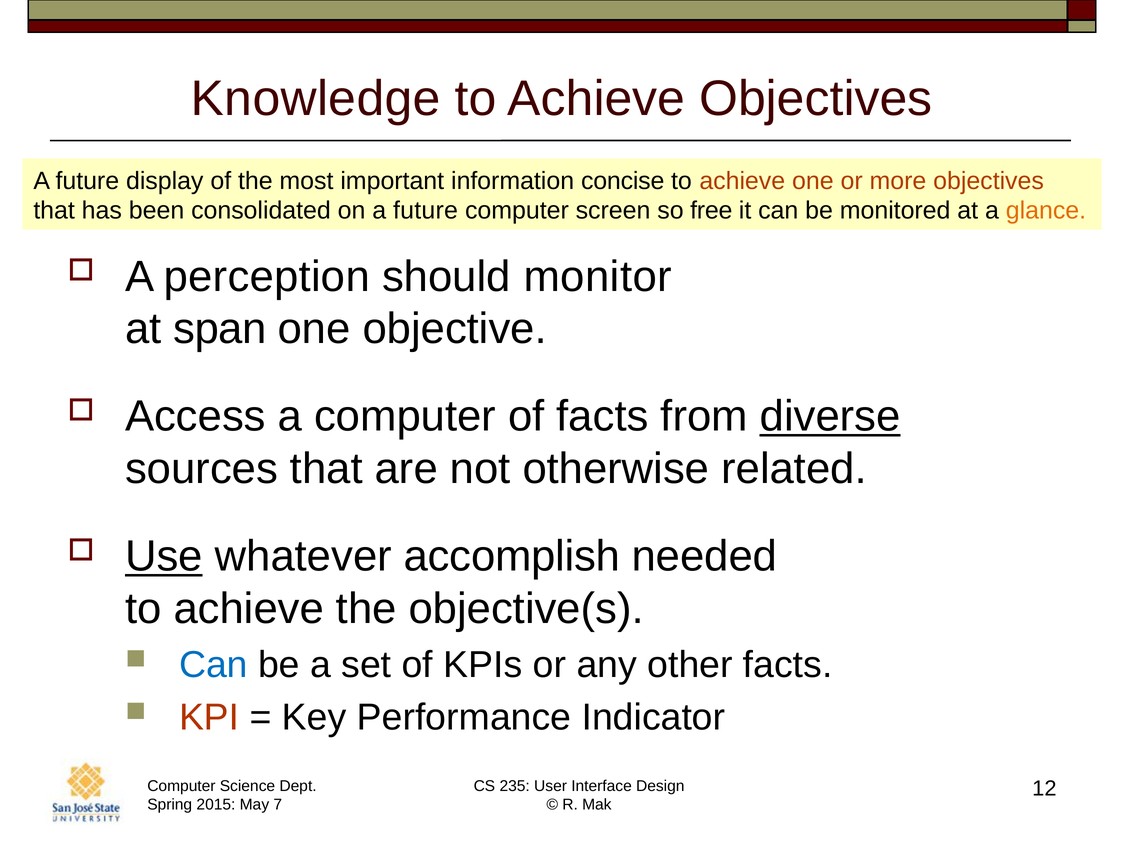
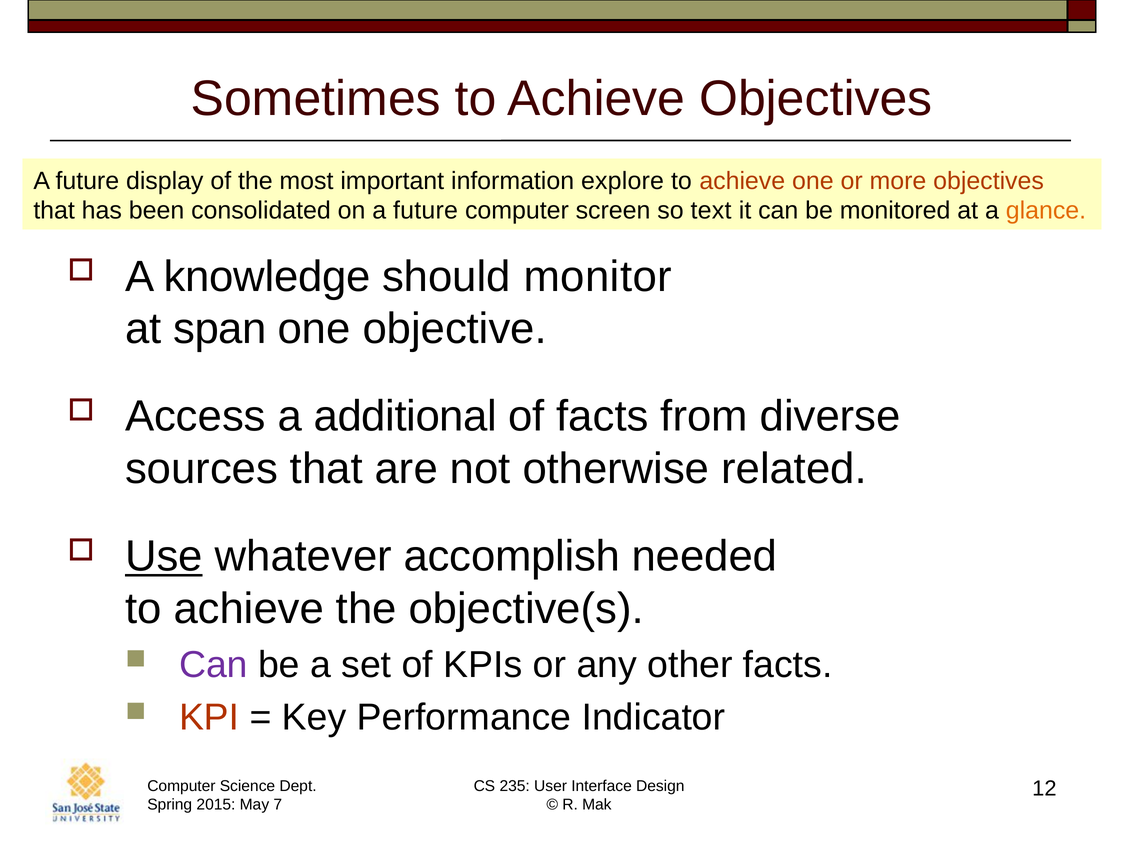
Knowledge: Knowledge -> Sometimes
concise: concise -> explore
free: free -> text
perception: perception -> knowledge
a computer: computer -> additional
diverse underline: present -> none
Can at (213, 665) colour: blue -> purple
